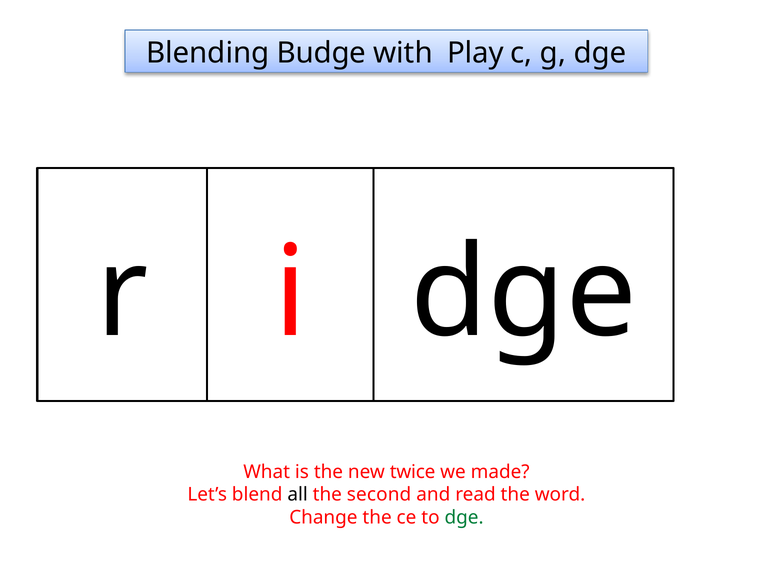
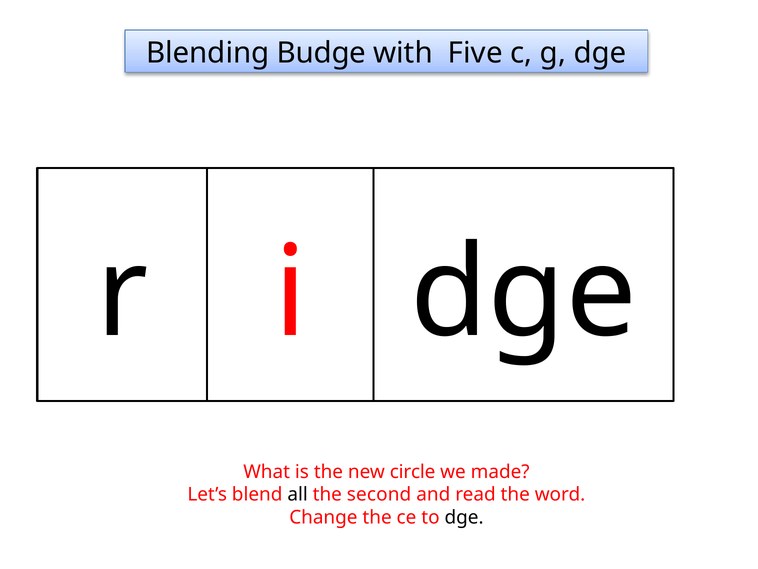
Play: Play -> Five
twice: twice -> circle
dge at (464, 517) colour: green -> black
